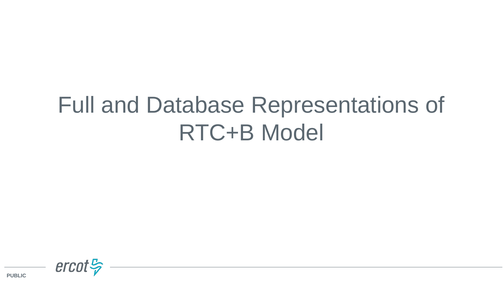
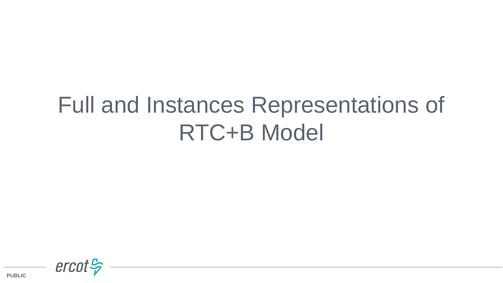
Database: Database -> Instances
